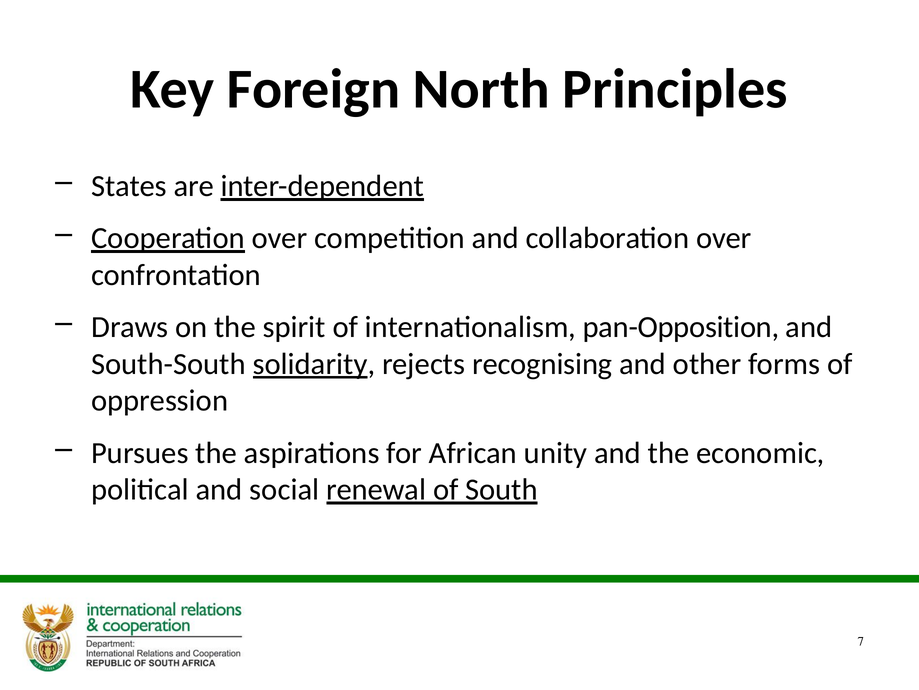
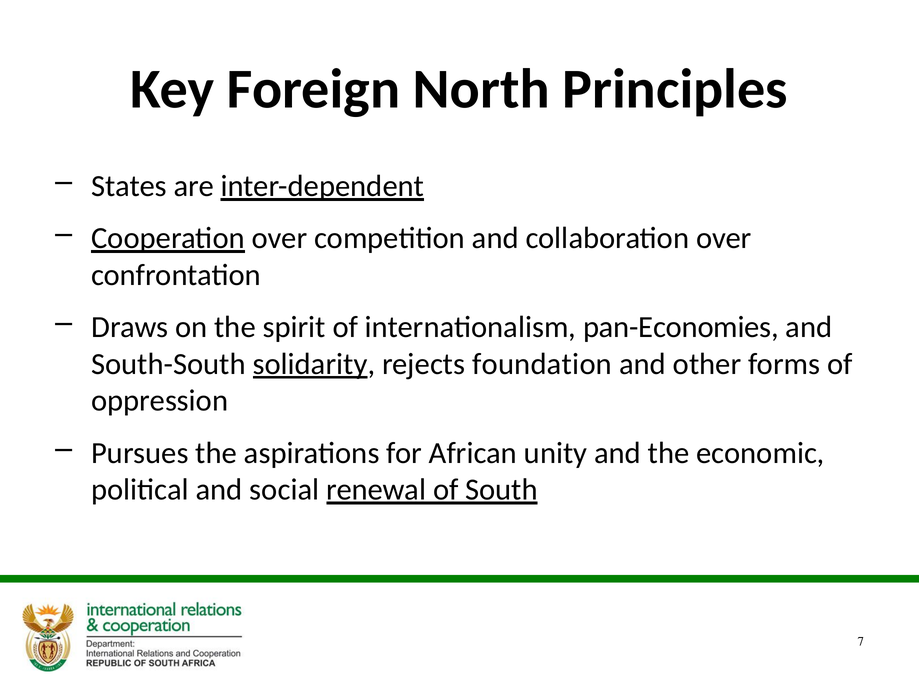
pan-Opposition: pan-Opposition -> pan-Economies
recognising: recognising -> foundation
